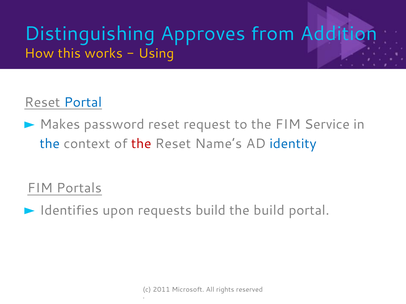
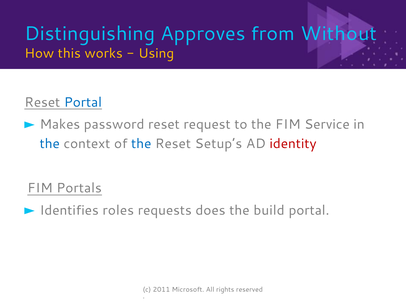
Addition: Addition -> Without
the at (141, 144) colour: red -> blue
Name’s: Name’s -> Setup’s
identity colour: blue -> red
upon: upon -> roles
requests build: build -> does
